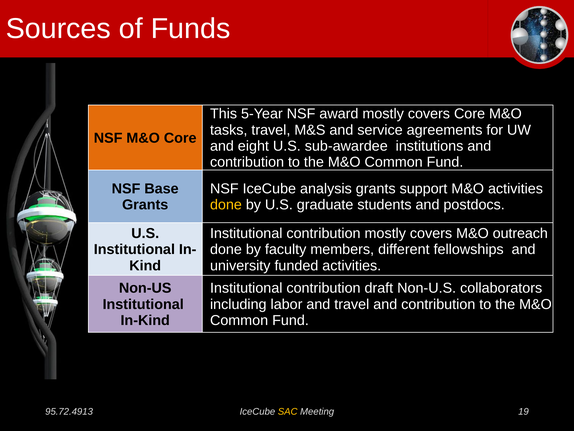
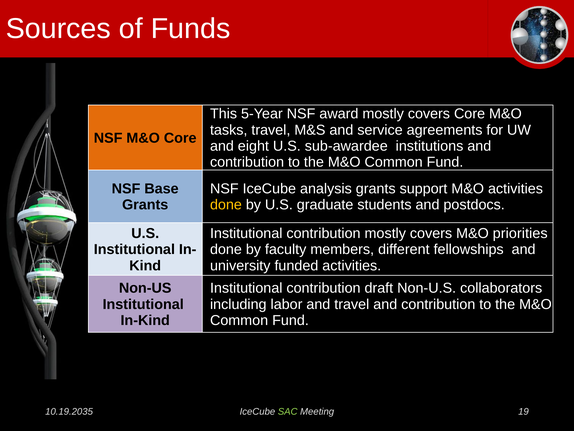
outreach: outreach -> priorities
95.72.4913: 95.72.4913 -> 10.19.2035
SAC colour: yellow -> light green
